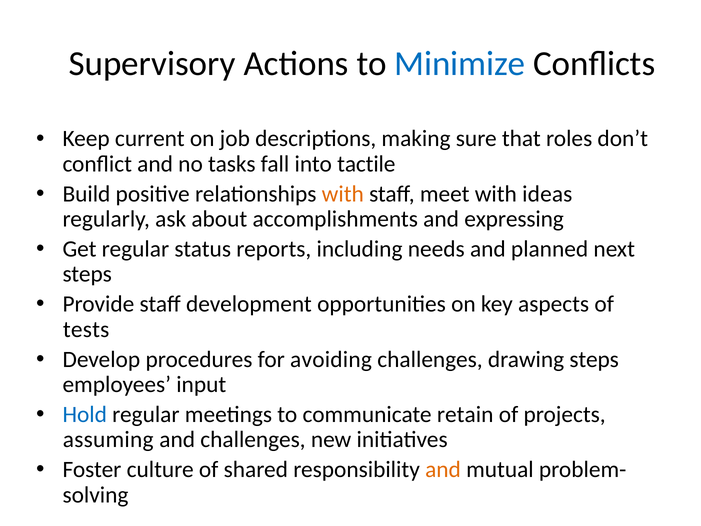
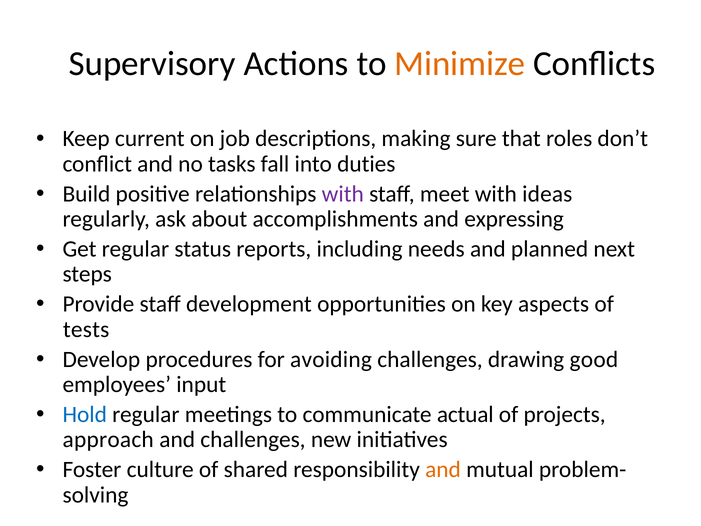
Minimize colour: blue -> orange
tactile: tactile -> duties
with at (343, 194) colour: orange -> purple
drawing steps: steps -> good
retain: retain -> actual
assuming: assuming -> approach
